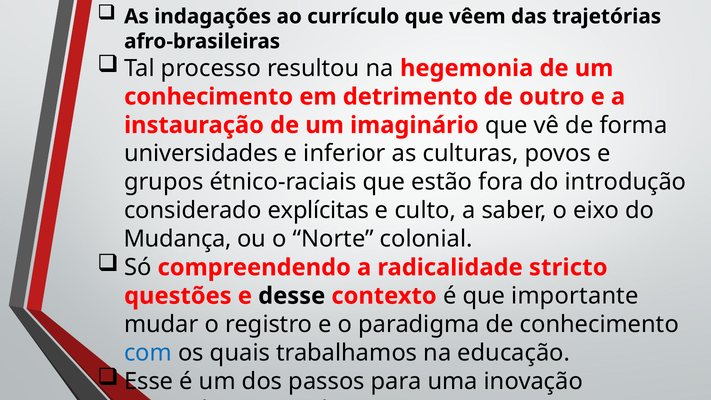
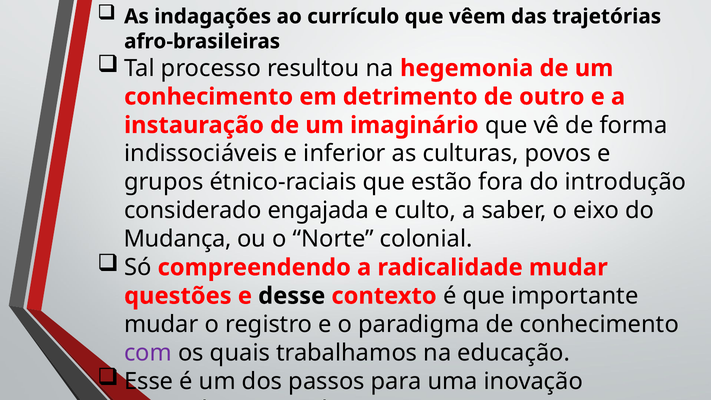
universidades: universidades -> indissociáveis
explícitas: explícitas -> engajada
radicalidade stricto: stricto -> mudar
com colour: blue -> purple
